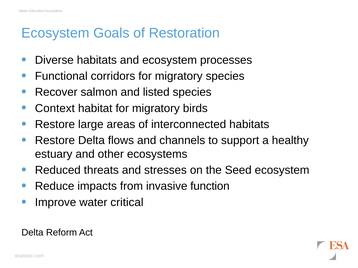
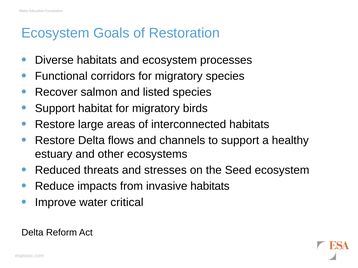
Context at (55, 108): Context -> Support
invasive function: function -> habitats
